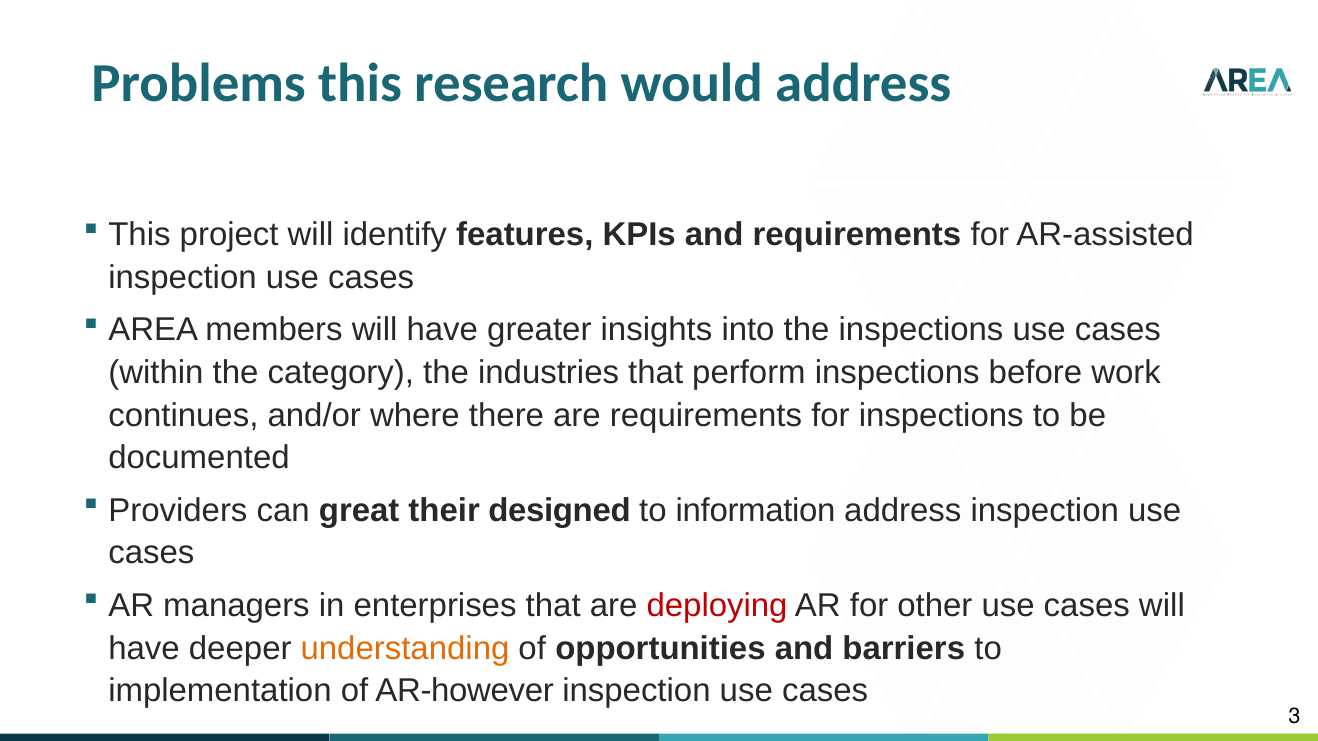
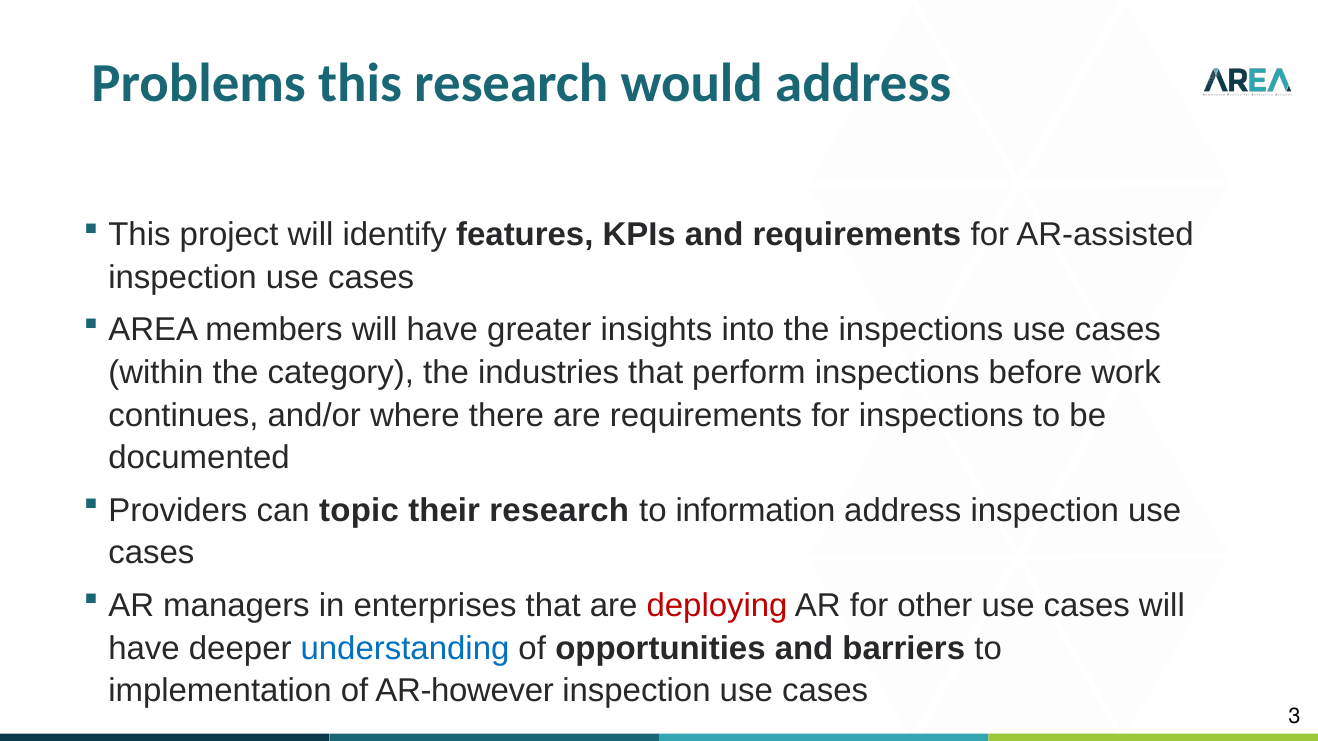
great: great -> topic
their designed: designed -> research
understanding colour: orange -> blue
